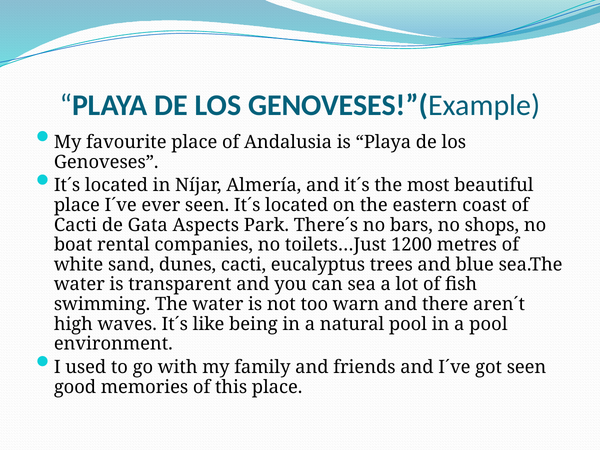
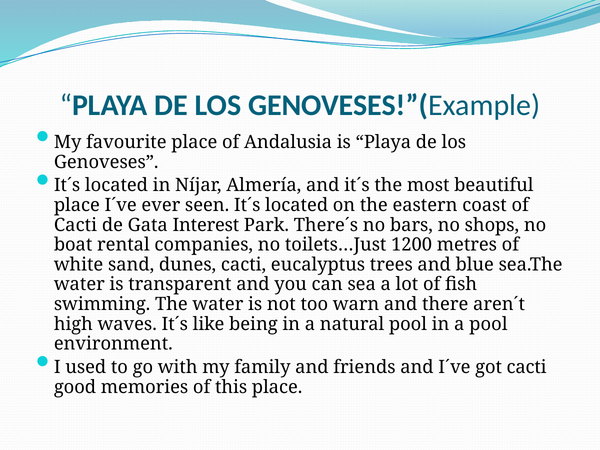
Aspects: Aspects -> Interest
got seen: seen -> cacti
